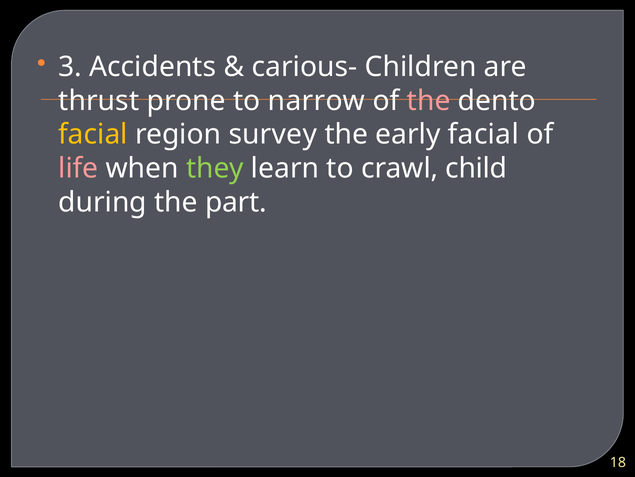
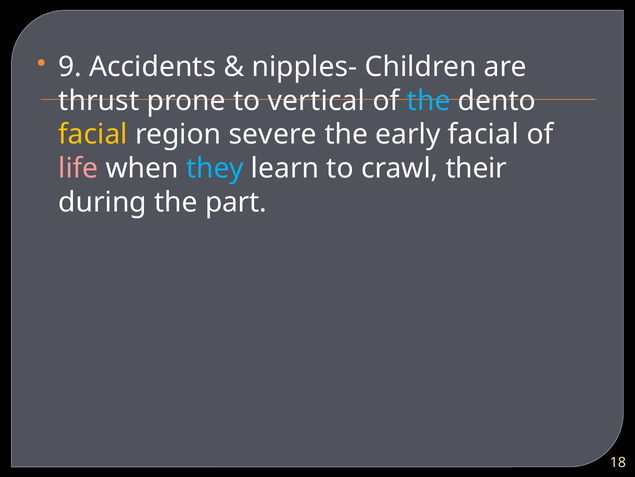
3: 3 -> 9
carious-: carious- -> nipples-
narrow: narrow -> vertical
the at (429, 101) colour: pink -> light blue
survey: survey -> severe
they colour: light green -> light blue
child: child -> their
